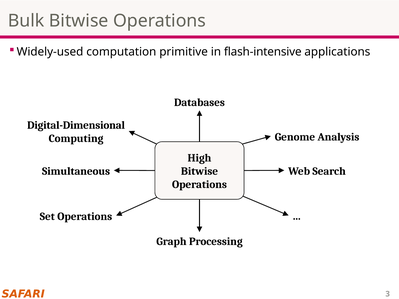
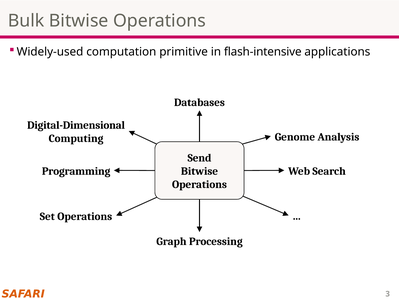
High: High -> Send
Simultaneous: Simultaneous -> Programming
